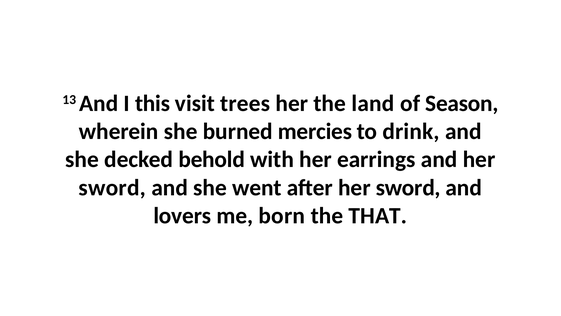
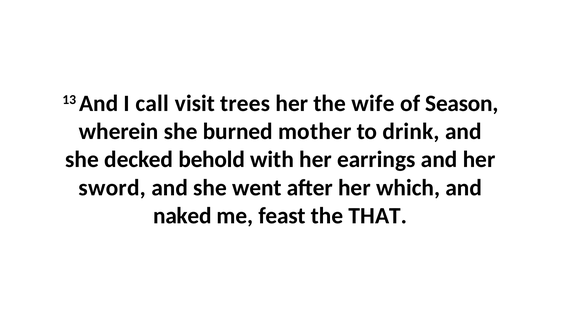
this: this -> call
land: land -> wife
mercies: mercies -> mother
after her sword: sword -> which
lovers: lovers -> naked
born: born -> feast
